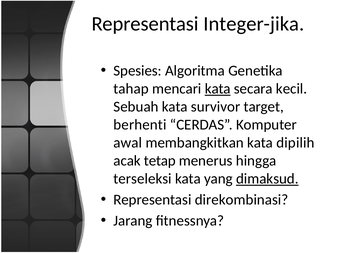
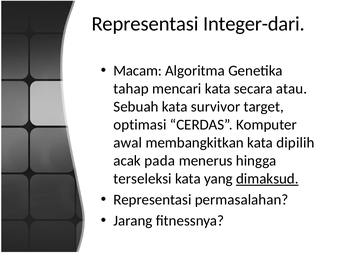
Integer-jika: Integer-jika -> Integer-dari
Spesies: Spesies -> Macam
kata at (218, 89) underline: present -> none
kecil: kecil -> atau
berhenti: berhenti -> optimasi
tetap: tetap -> pada
direkombinasi: direkombinasi -> permasalahan
